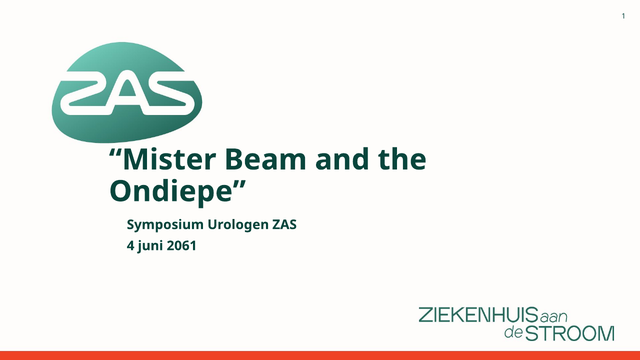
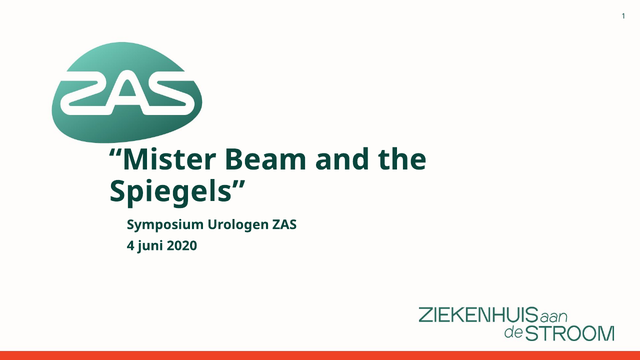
Ondiepe: Ondiepe -> Spiegels
2061: 2061 -> 2020
